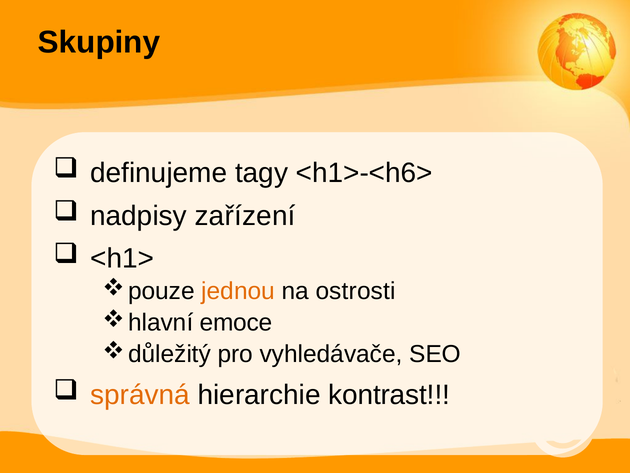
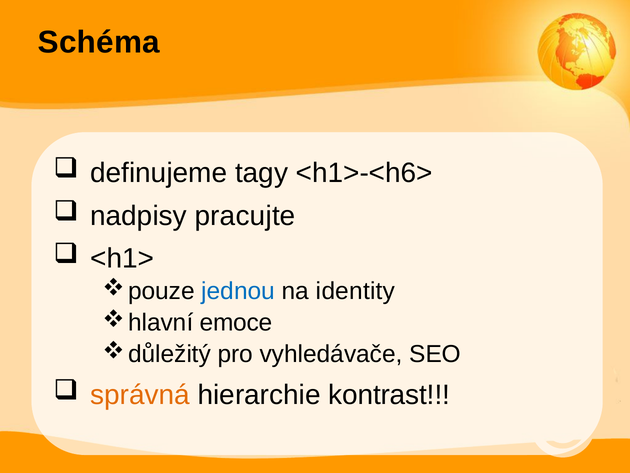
Skupiny: Skupiny -> Schéma
zařízení: zařízení -> pracujte
jednou colour: orange -> blue
ostrosti: ostrosti -> identity
